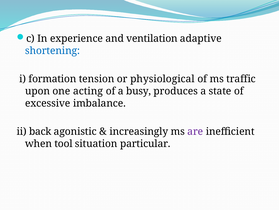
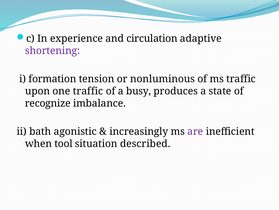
ventilation: ventilation -> circulation
shortening colour: blue -> purple
physiological: physiological -> nonluminous
one acting: acting -> traffic
excessive: excessive -> recognize
back: back -> bath
particular: particular -> described
